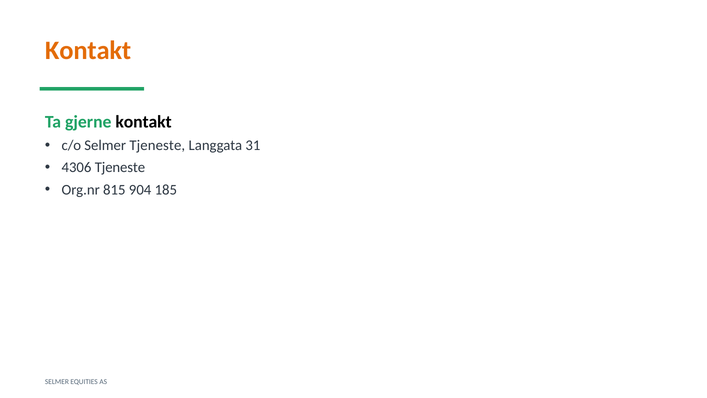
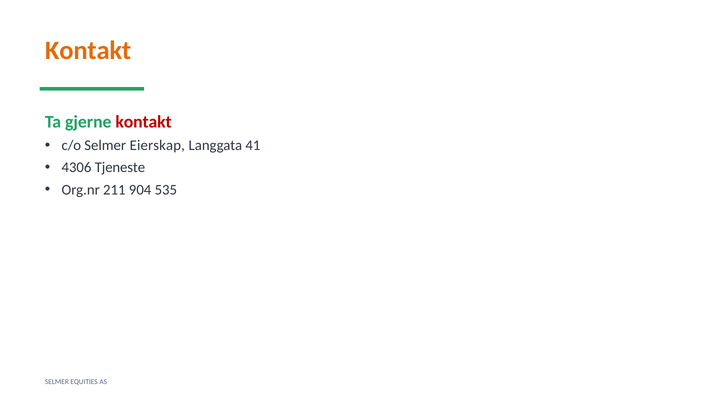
kontakt at (144, 122) colour: black -> red
Selmer Tjeneste: Tjeneste -> Eierskap
31: 31 -> 41
815: 815 -> 211
185: 185 -> 535
